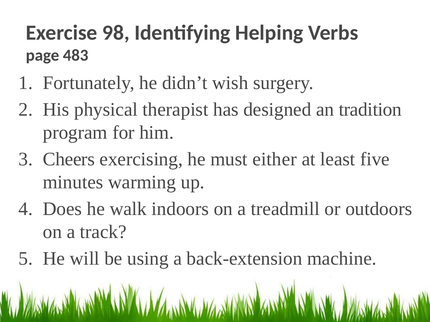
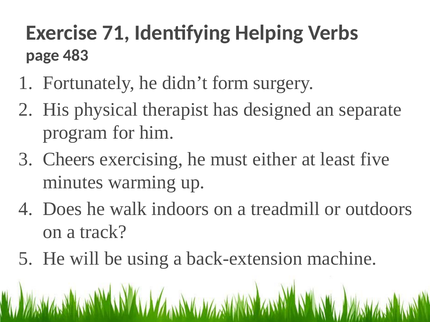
98: 98 -> 71
wish: wish -> form
tradition: tradition -> separate
